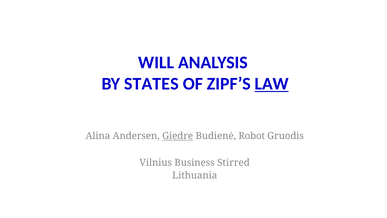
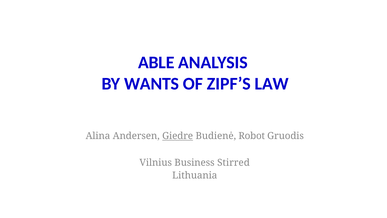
WILL: WILL -> ABLE
STATES: STATES -> WANTS
LAW underline: present -> none
